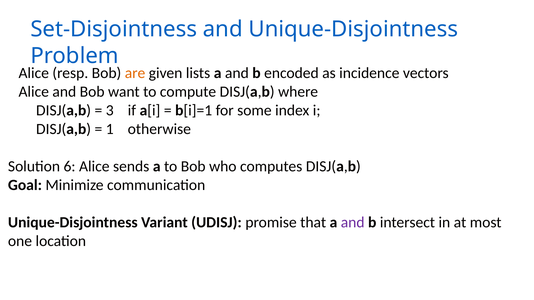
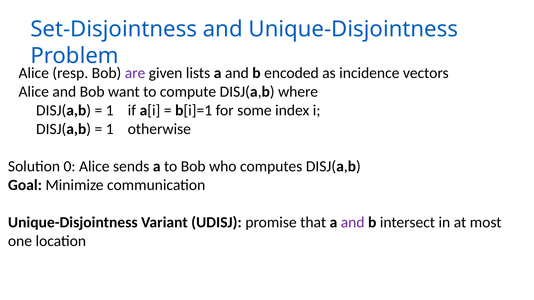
are colour: orange -> purple
3 at (110, 110): 3 -> 1
6: 6 -> 0
